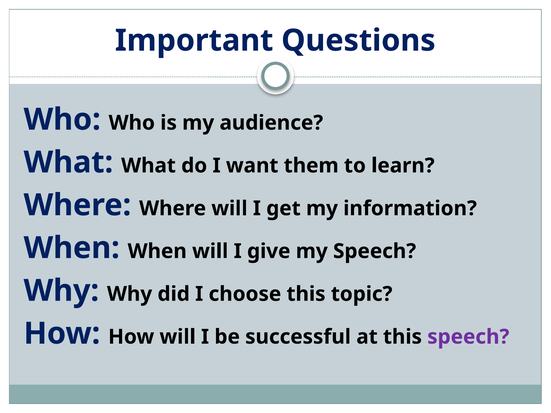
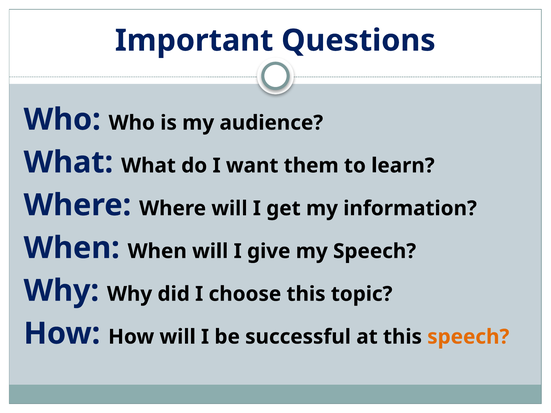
speech at (468, 337) colour: purple -> orange
